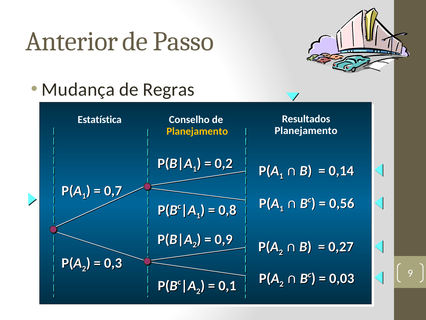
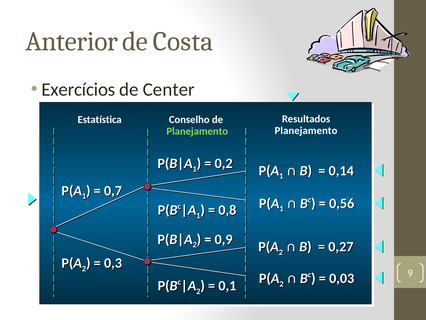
Passo: Passo -> Costa
Mudança: Mudança -> Exercícios
Regras: Regras -> Center
Planejamento at (197, 131) colour: yellow -> light green
